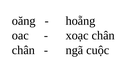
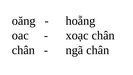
ngã cuộc: cuộc -> chân
